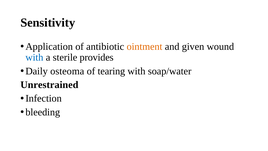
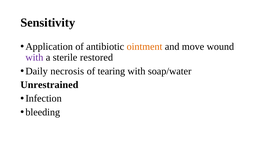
given: given -> move
with at (34, 57) colour: blue -> purple
provides: provides -> restored
osteoma: osteoma -> necrosis
